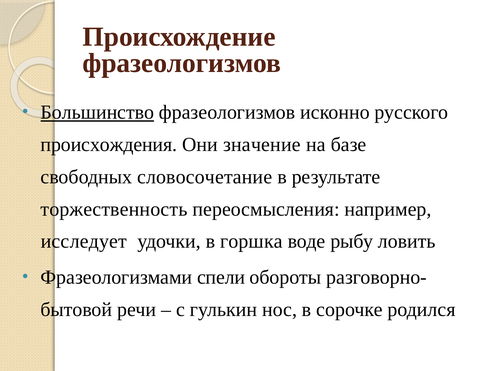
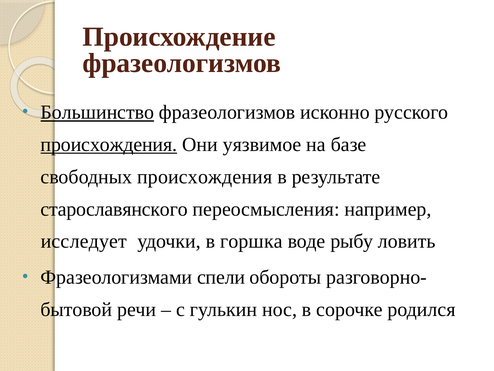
происхождения at (109, 144) underline: none -> present
значение: значение -> уязвимое
свободных словосочетание: словосочетание -> происхождения
торжественность: торжественность -> старославянского
